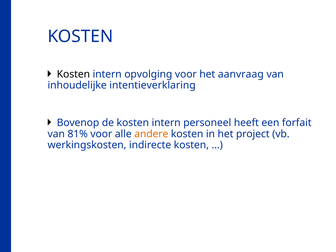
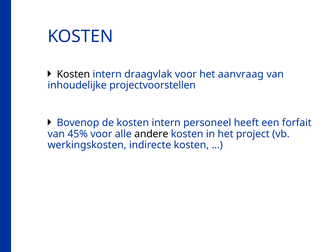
opvolging: opvolging -> draagvlak
intentieverklaring: intentieverklaring -> projectvoorstellen
81%: 81% -> 45%
andere colour: orange -> black
